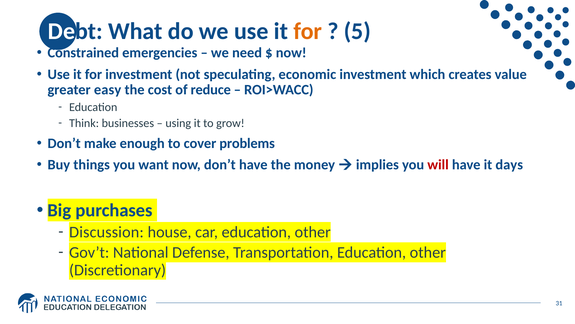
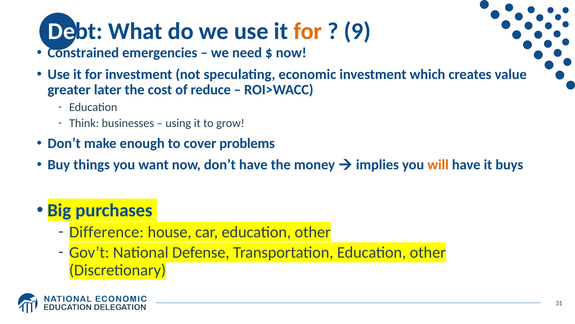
5: 5 -> 9
easy: easy -> later
will colour: red -> orange
days: days -> buys
Discussion: Discussion -> Difference
